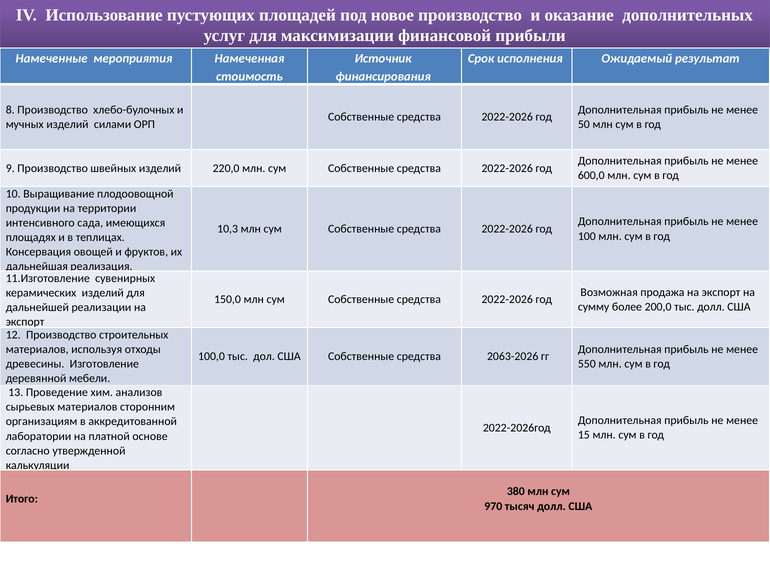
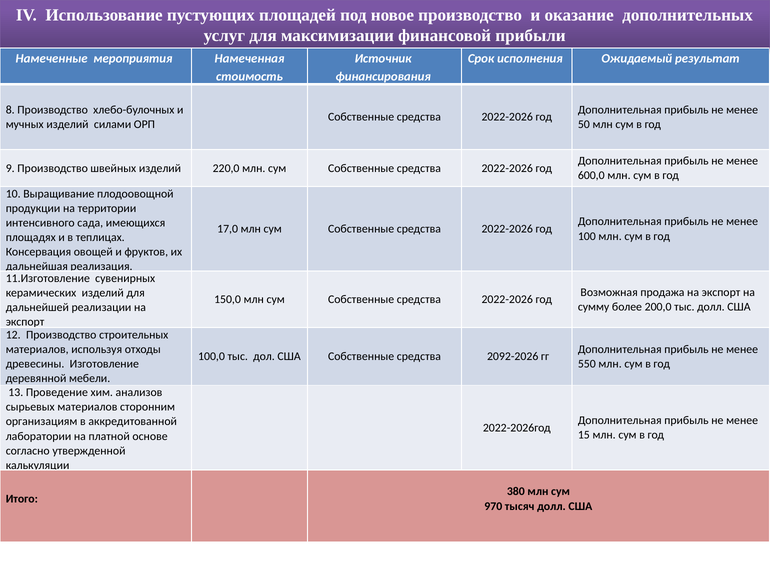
10,3: 10,3 -> 17,0
2063-2026: 2063-2026 -> 2092-2026
